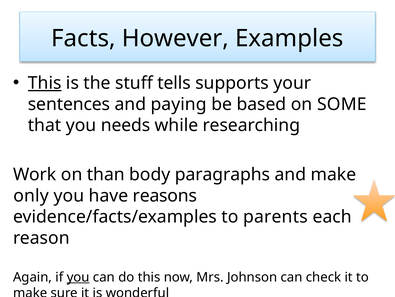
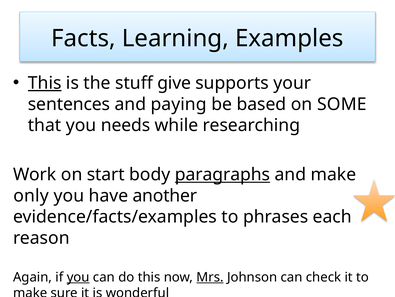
However: However -> Learning
tells: tells -> give
than: than -> start
paragraphs underline: none -> present
reasons: reasons -> another
parents: parents -> phrases
Mrs underline: none -> present
